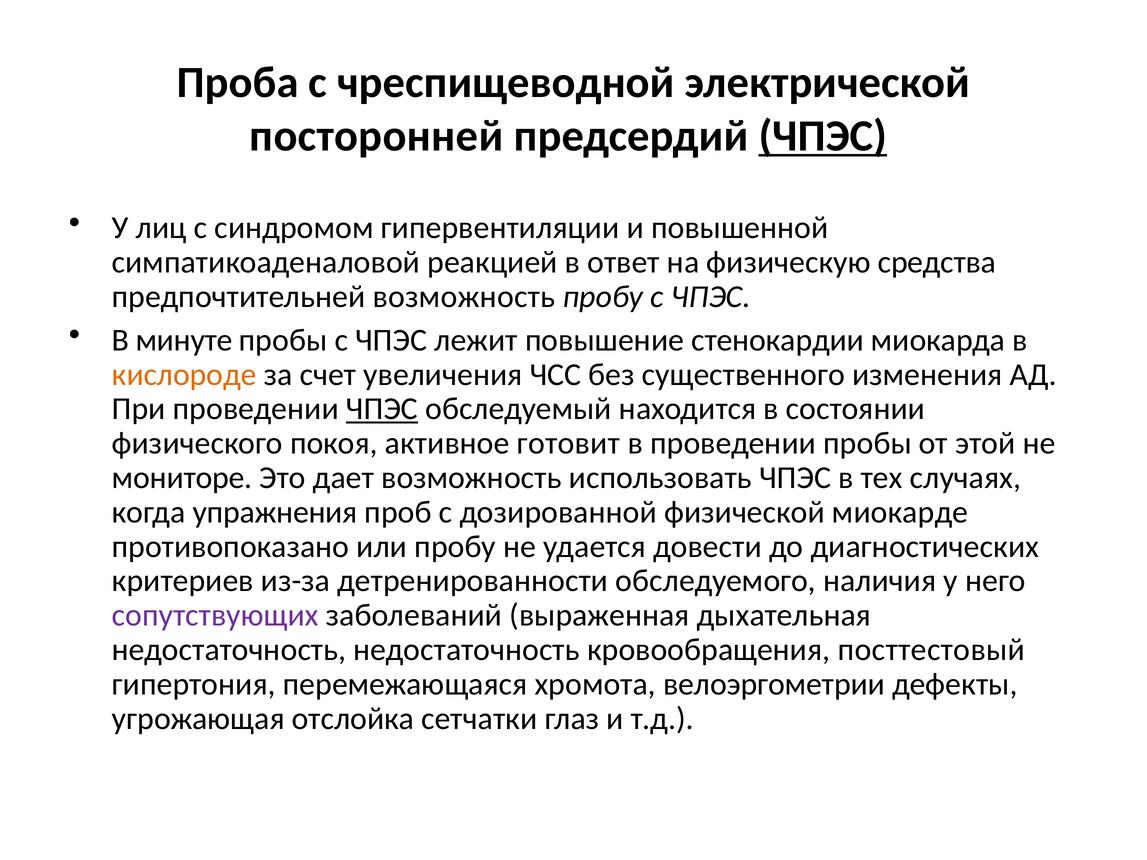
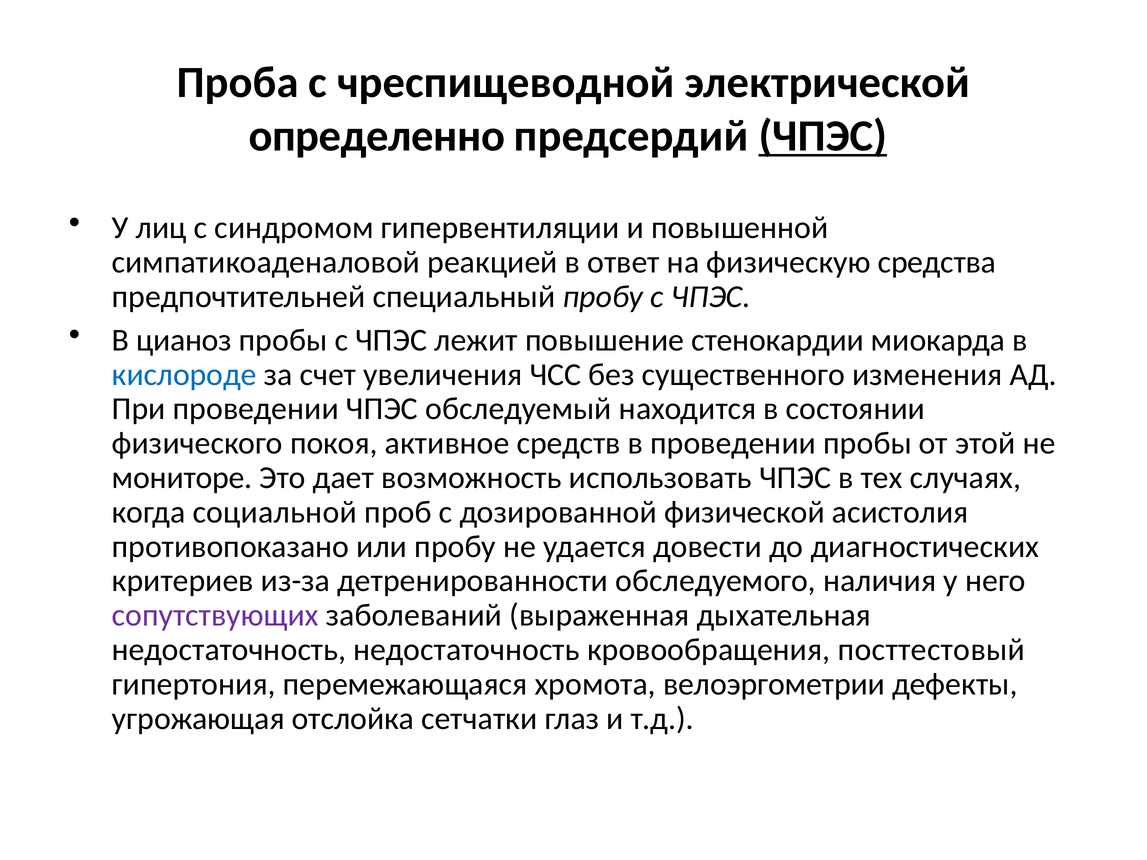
посторонней: посторонней -> определенно
предпочтительней возможность: возможность -> специальный
минуте: минуте -> цианоз
кислороде colour: orange -> blue
ЧПЭС at (382, 409) underline: present -> none
готовит: готовит -> средств
упражнения: упражнения -> социальной
миокарде: миокарде -> асистолия
